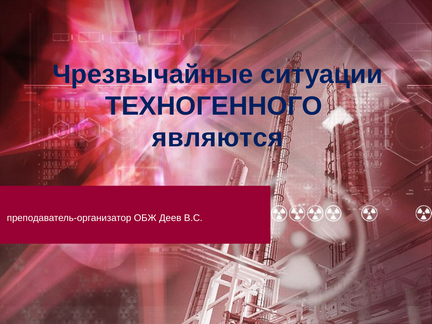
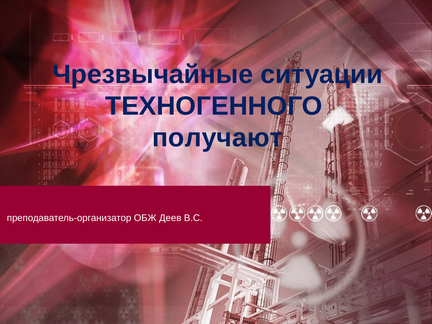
являются: являются -> получают
